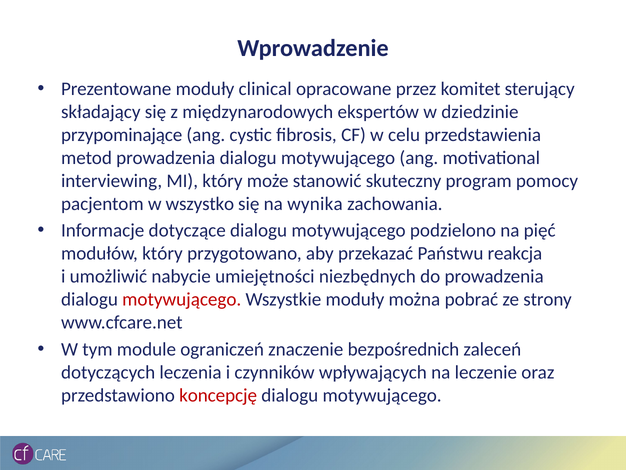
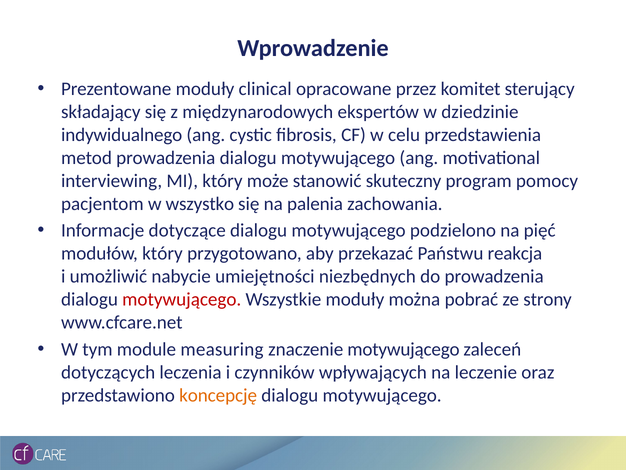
przypominające: przypominające -> indywidualnego
wynika: wynika -> palenia
ograniczeń: ograniczeń -> measuring
znaczenie bezpośrednich: bezpośrednich -> motywującego
koncepcję colour: red -> orange
